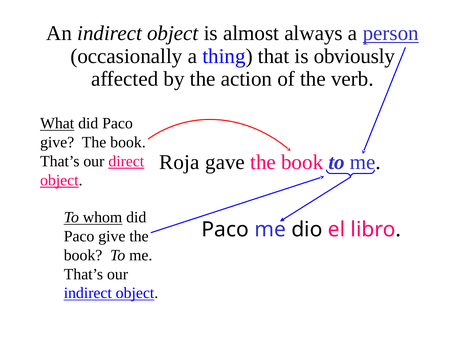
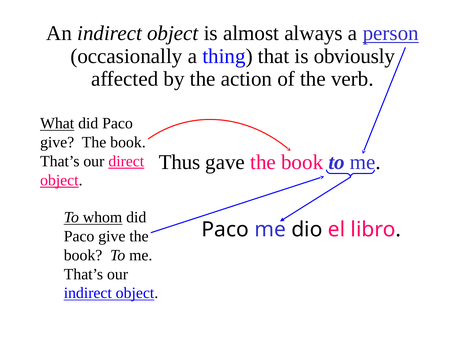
Roja: Roja -> Thus
